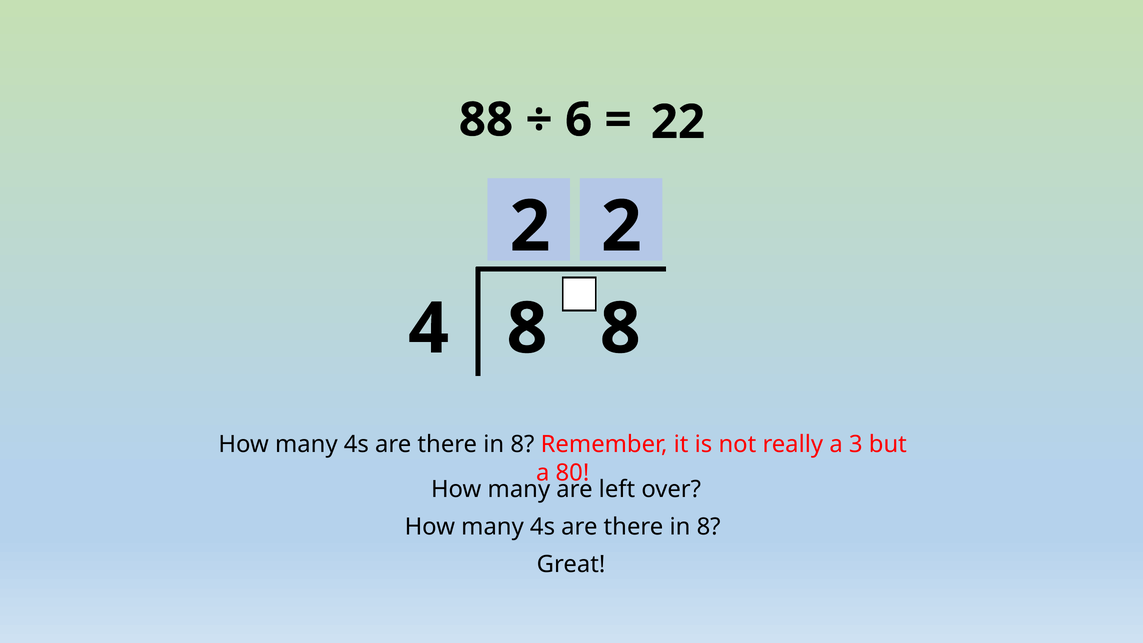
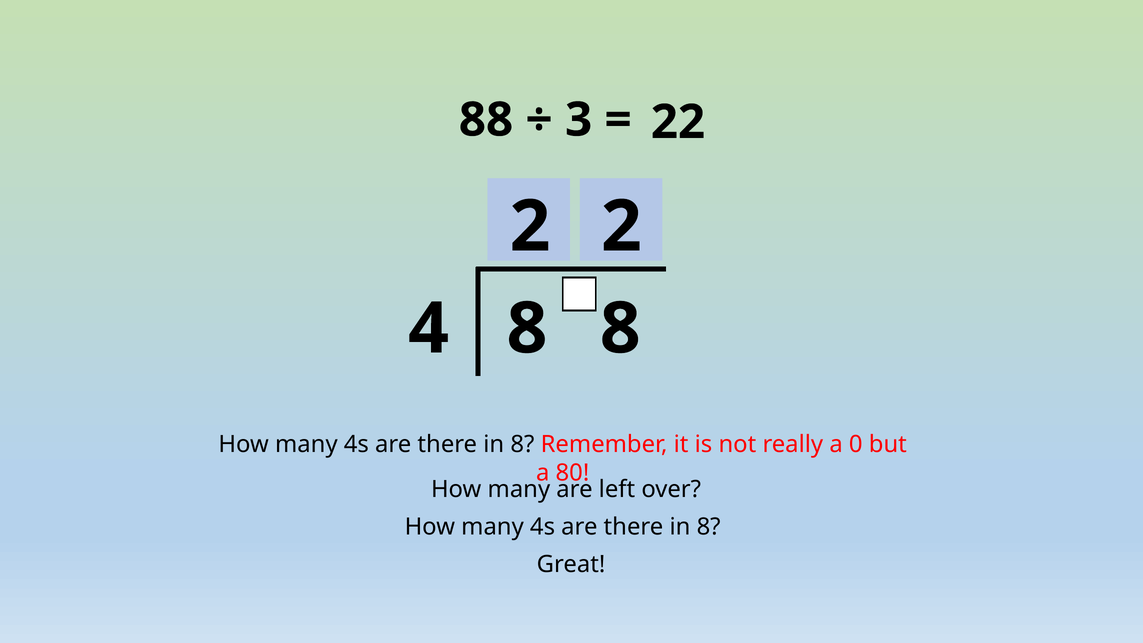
6: 6 -> 3
3: 3 -> 0
